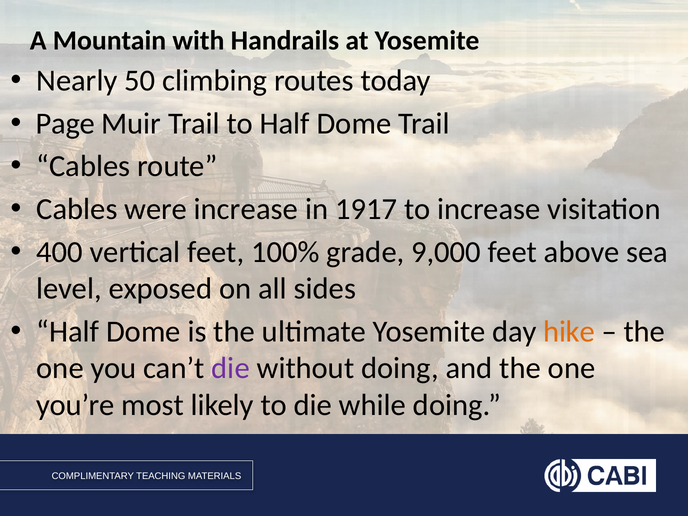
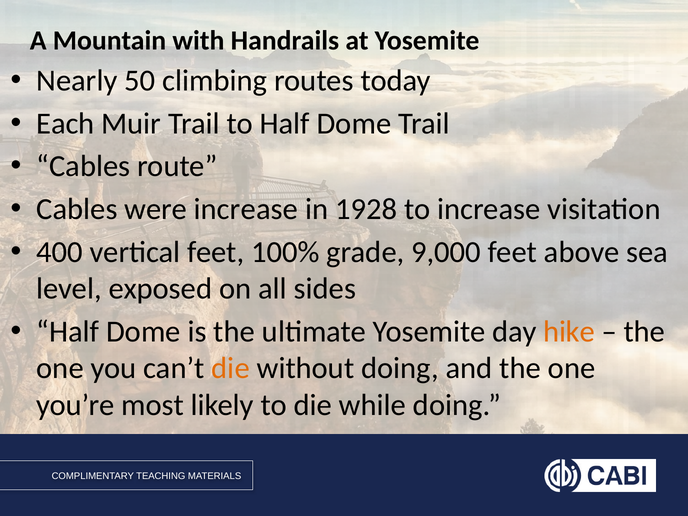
Page: Page -> Each
1917: 1917 -> 1928
die at (231, 368) colour: purple -> orange
